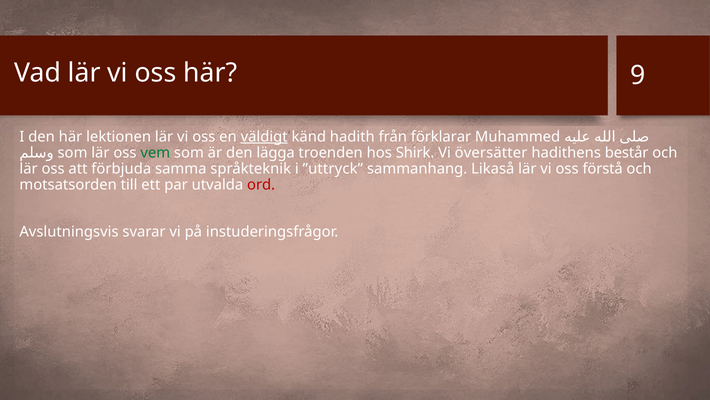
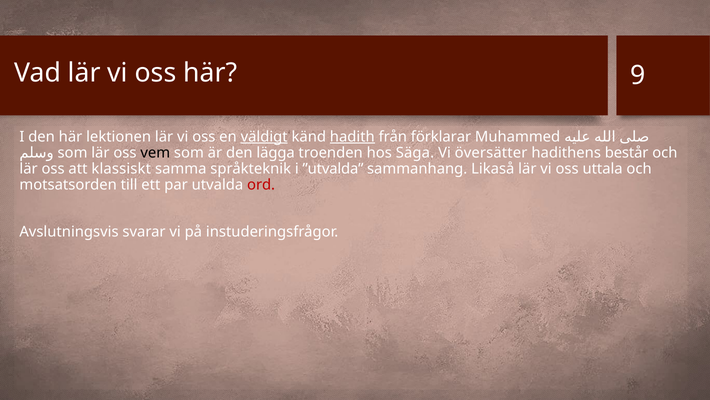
hadith underline: none -> present
vem colour: green -> black
Shirk: Shirk -> Säga
förbjuda: förbjuda -> klassiskt
”uttryck: ”uttryck -> ”utvalda
förstå: förstå -> uttala
